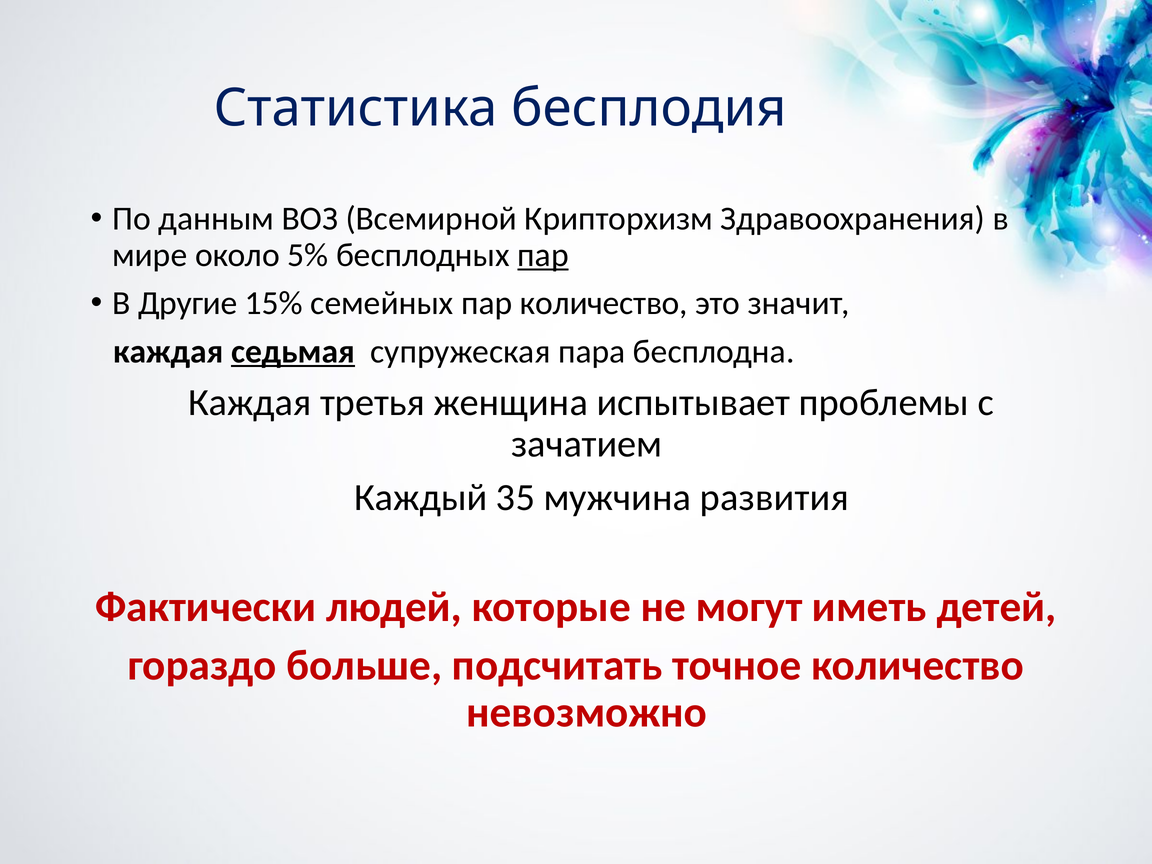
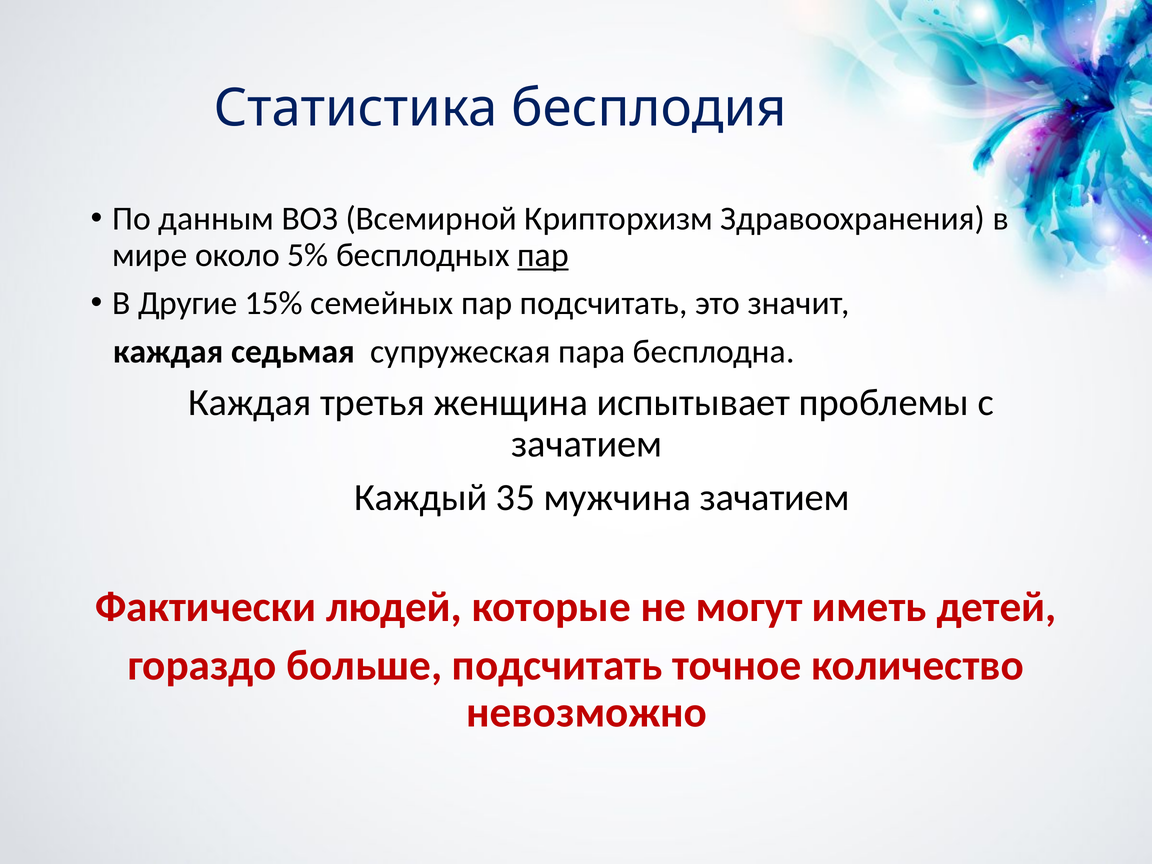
пар количество: количество -> подсчитать
седьмая underline: present -> none
мужчина развития: развития -> зачатием
